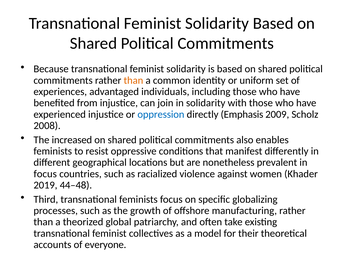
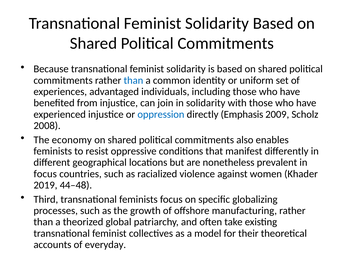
than at (133, 80) colour: orange -> blue
increased: increased -> economy
everyone: everyone -> everyday
